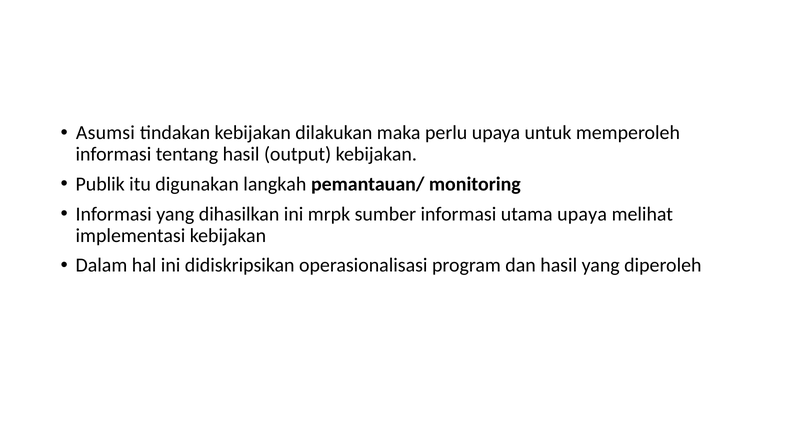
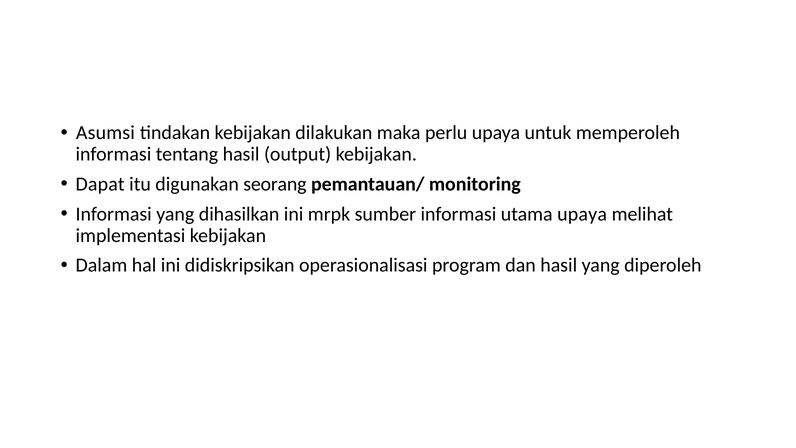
Publik: Publik -> Dapat
langkah: langkah -> seorang
